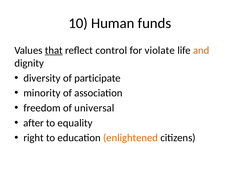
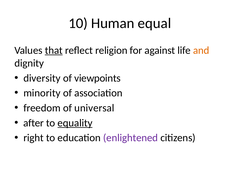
funds: funds -> equal
control: control -> religion
violate: violate -> against
participate: participate -> viewpoints
equality underline: none -> present
enlightened colour: orange -> purple
